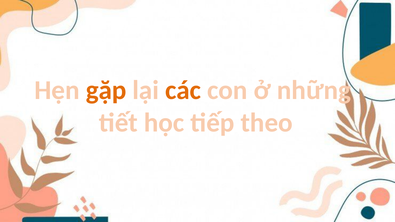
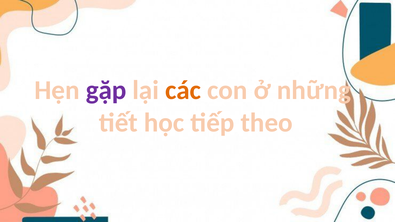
gặp colour: orange -> purple
